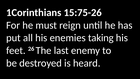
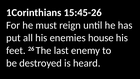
15:75-26: 15:75-26 -> 15:45-26
taking: taking -> house
